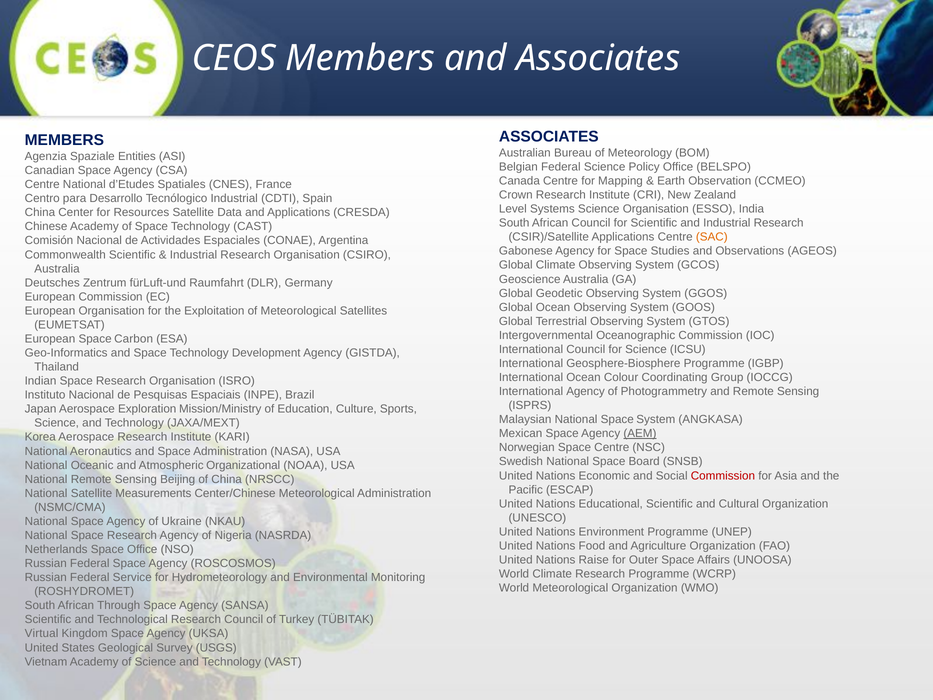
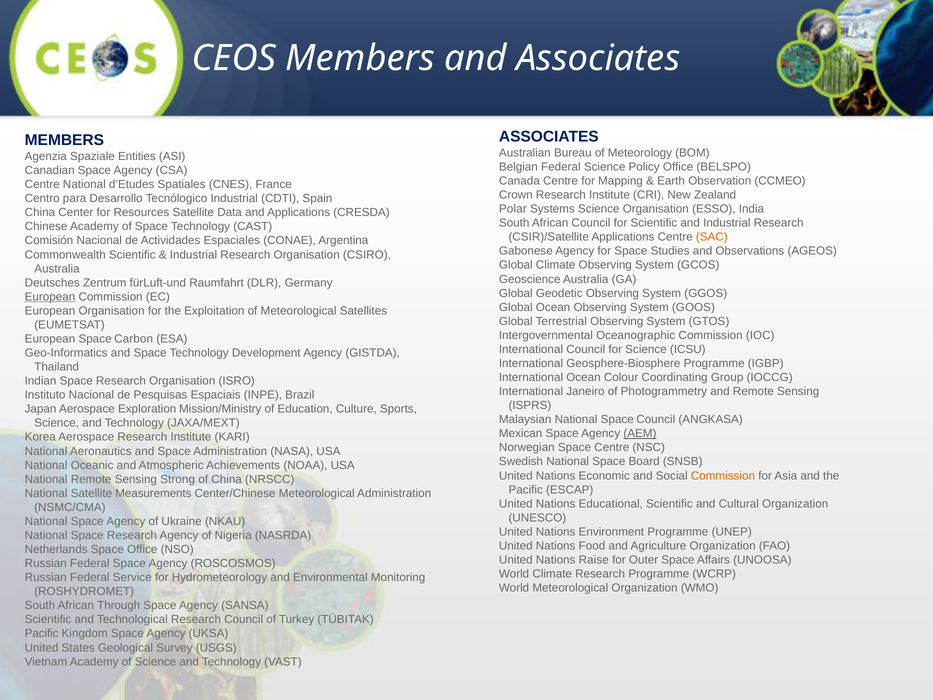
Level: Level -> Polar
European at (50, 297) underline: none -> present
International Agency: Agency -> Janeiro
Space System: System -> Council
Organizational: Organizational -> Achievements
Commission at (723, 476) colour: red -> orange
Beijing: Beijing -> Strong
Virtual at (42, 633): Virtual -> Pacific
